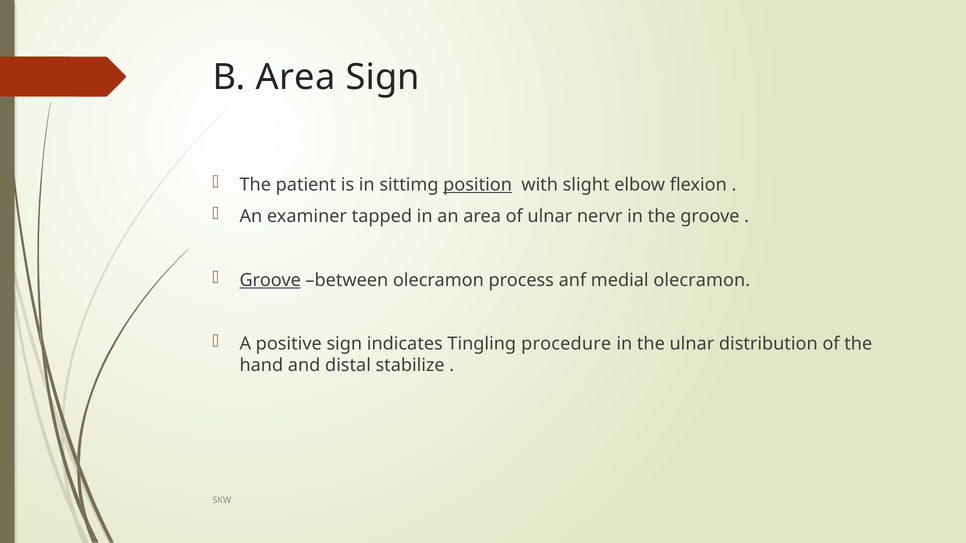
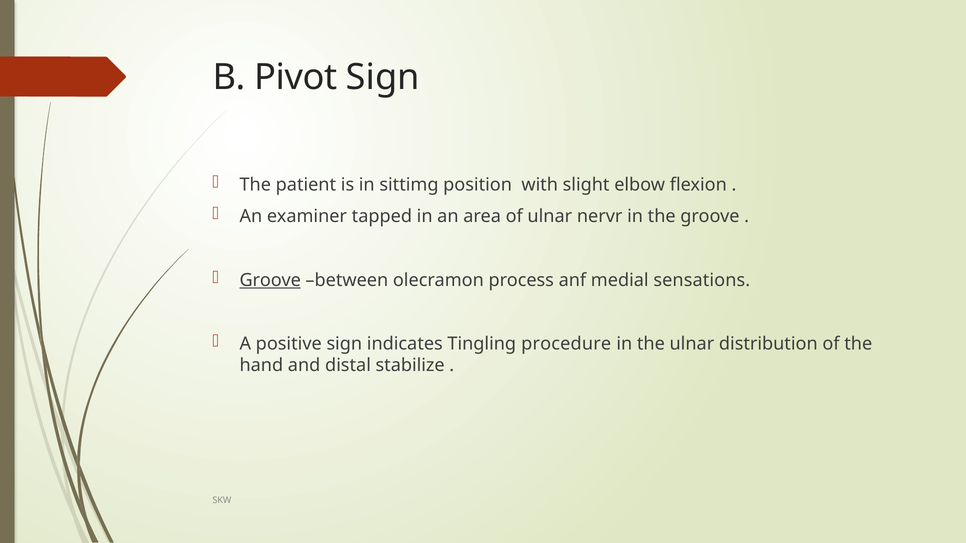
B Area: Area -> Pivot
position underline: present -> none
medial olecramon: olecramon -> sensations
